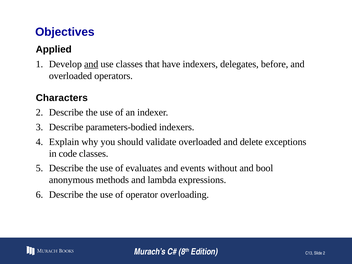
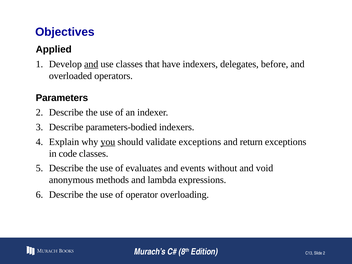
Characters: Characters -> Parameters
you underline: none -> present
validate overloaded: overloaded -> exceptions
delete: delete -> return
bool: bool -> void
